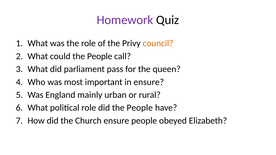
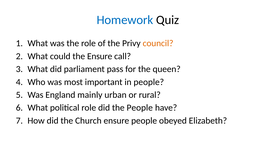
Homework colour: purple -> blue
could the People: People -> Ensure
in ensure: ensure -> people
